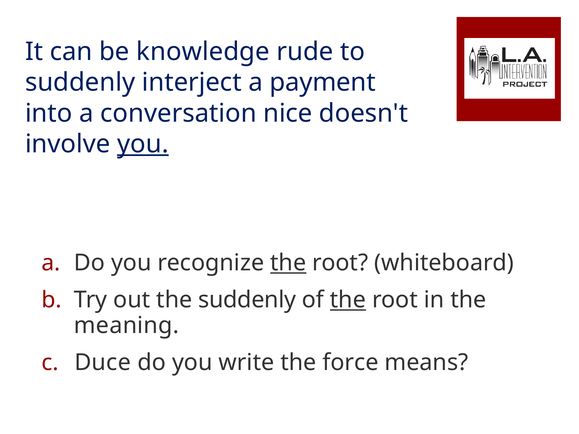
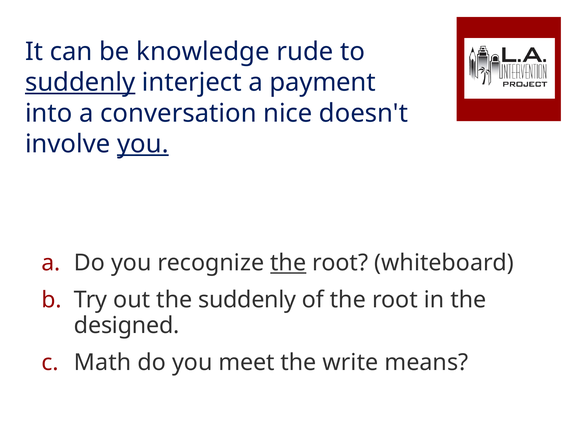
suddenly at (80, 82) underline: none -> present
the at (348, 300) underline: present -> none
meaning: meaning -> designed
Duce: Duce -> Math
write: write -> meet
force: force -> write
